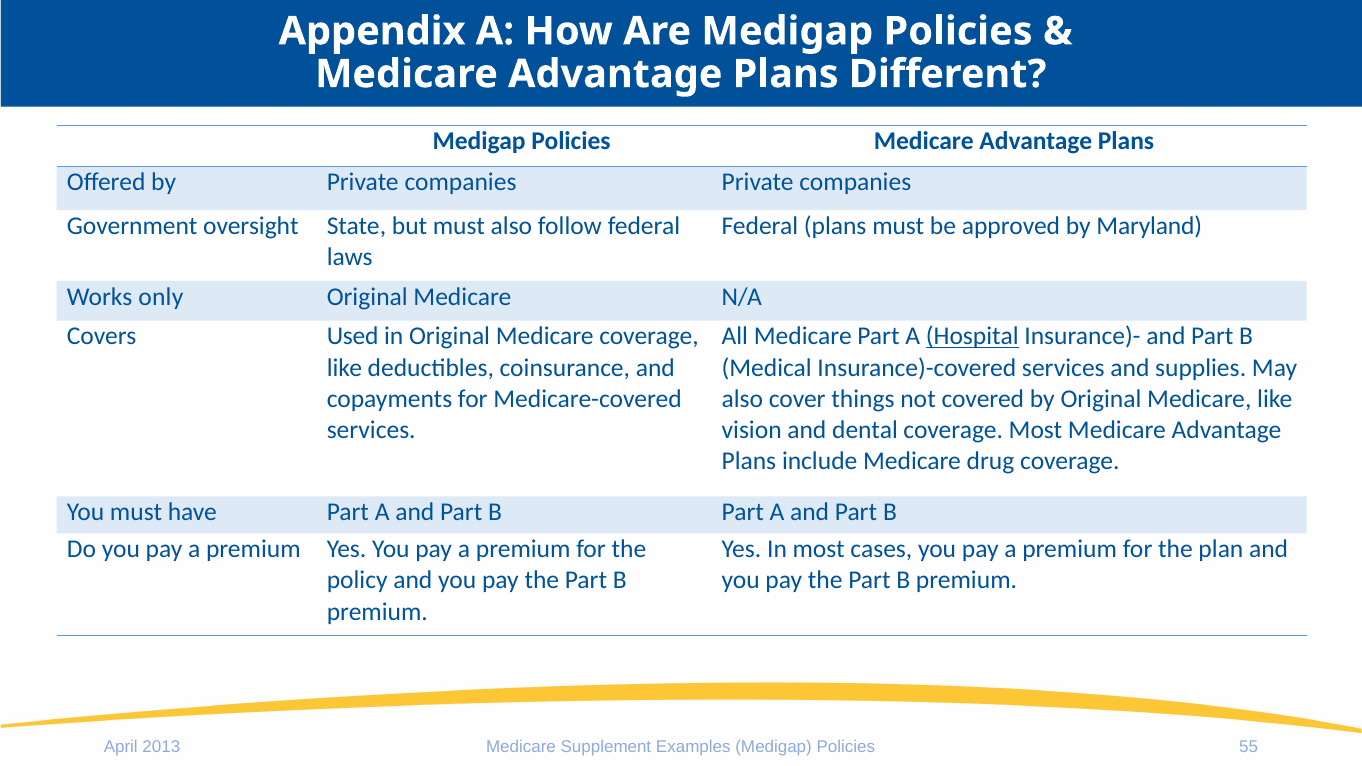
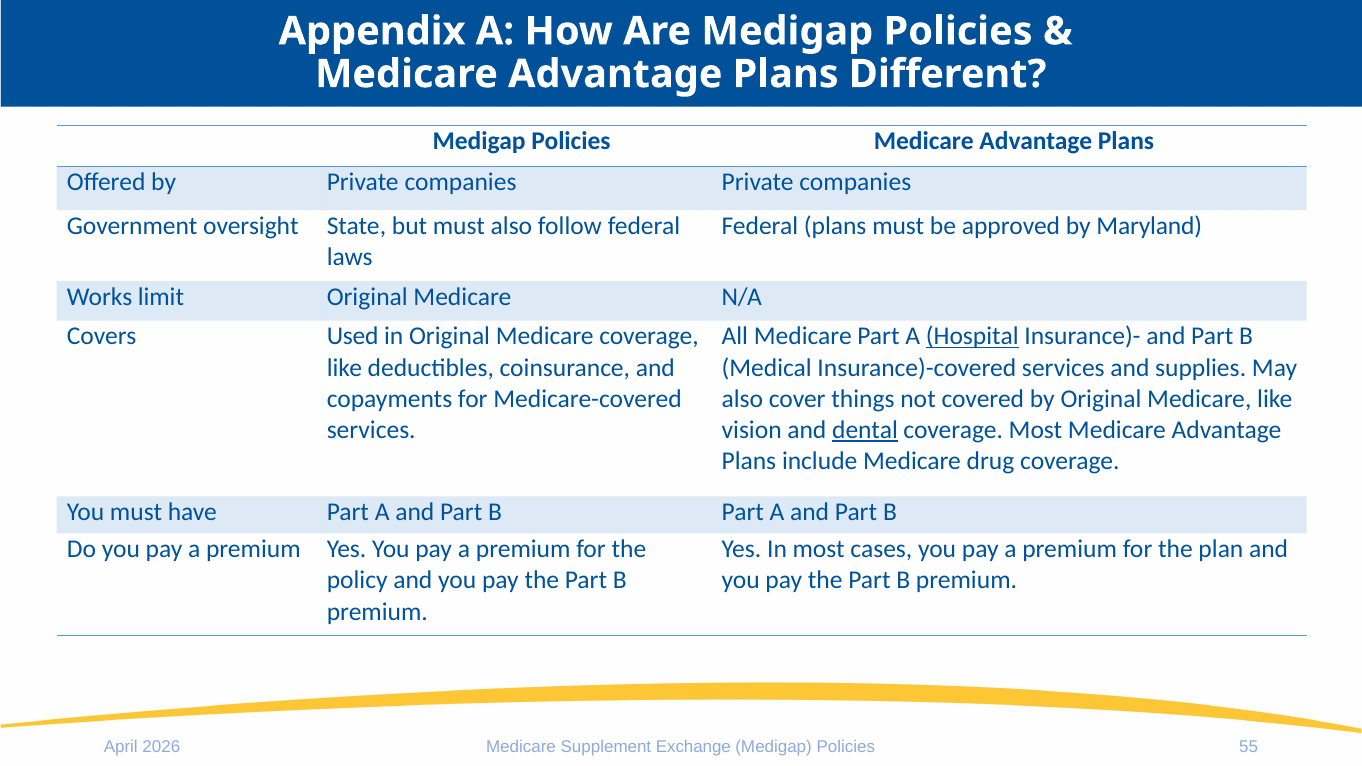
only: only -> limit
dental underline: none -> present
2013: 2013 -> 2026
Examples: Examples -> Exchange
